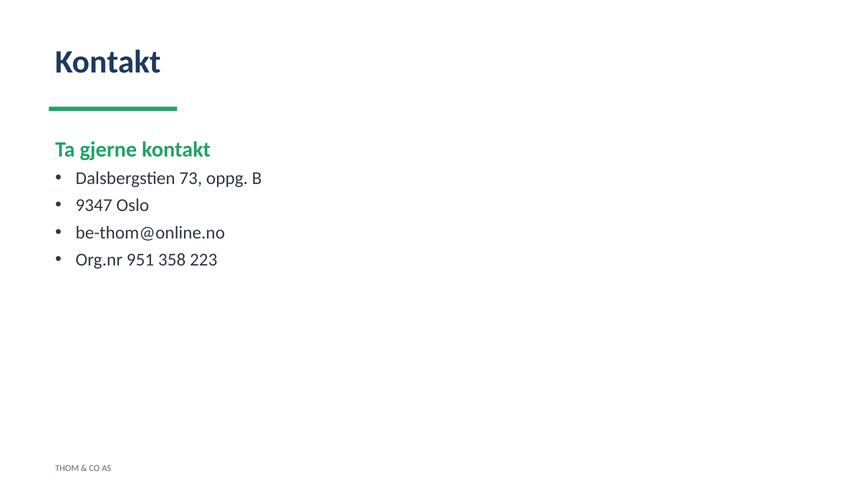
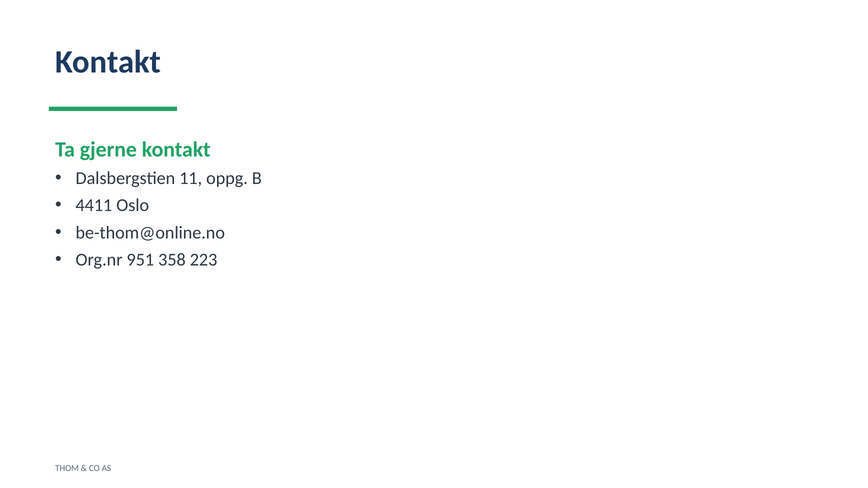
73: 73 -> 11
9347: 9347 -> 4411
